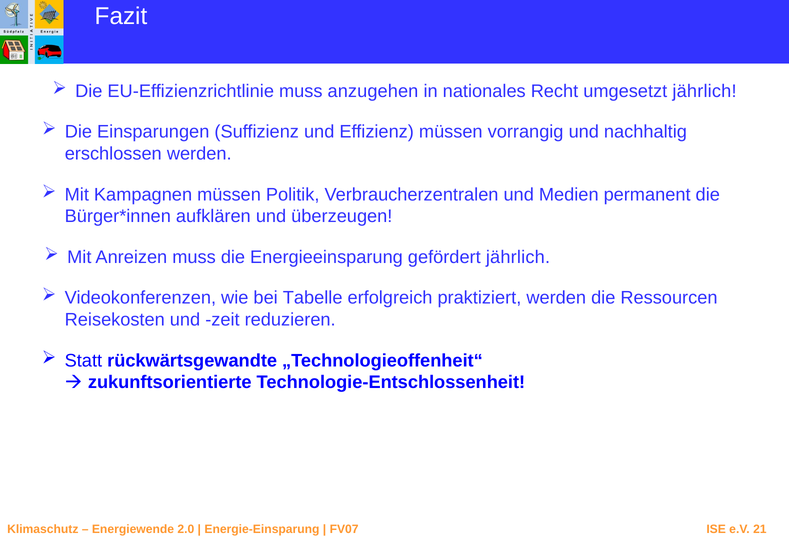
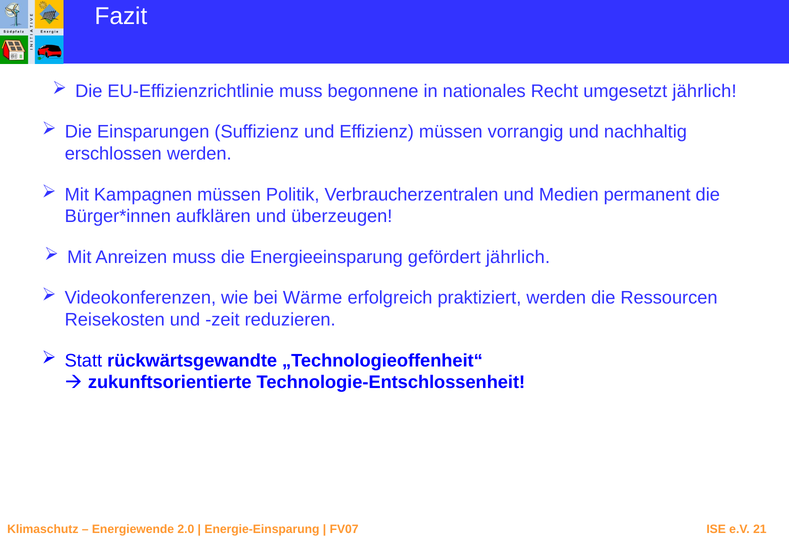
anzugehen: anzugehen -> begonnene
Tabelle: Tabelle -> Wärme
